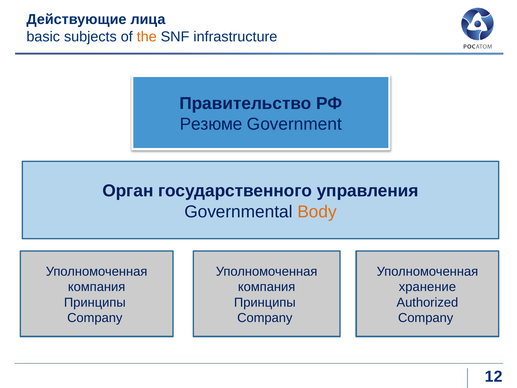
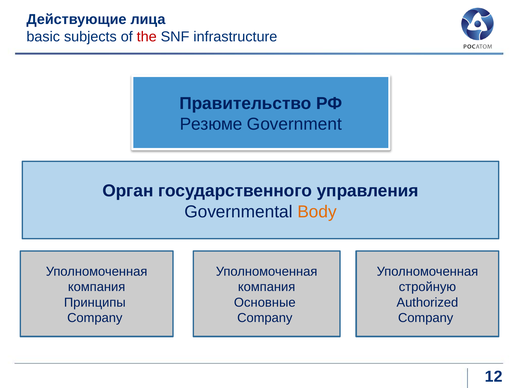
the colour: orange -> red
хранение: хранение -> стройную
Принципы at (265, 302): Принципы -> Основные
